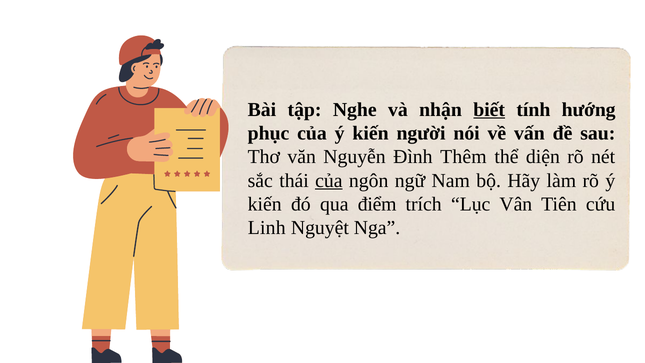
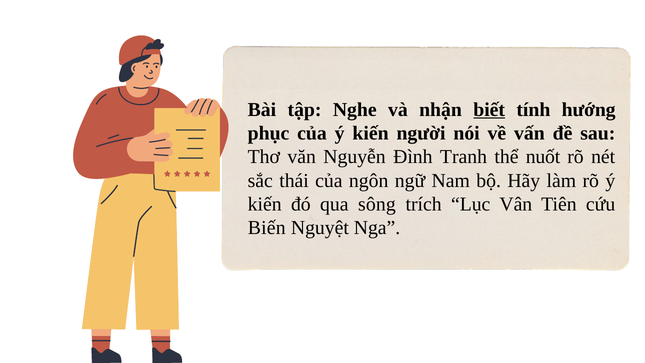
Thêm: Thêm -> Tranh
diện: diện -> nuốt
của at (329, 180) underline: present -> none
điểm: điểm -> sông
Linh: Linh -> Biến
